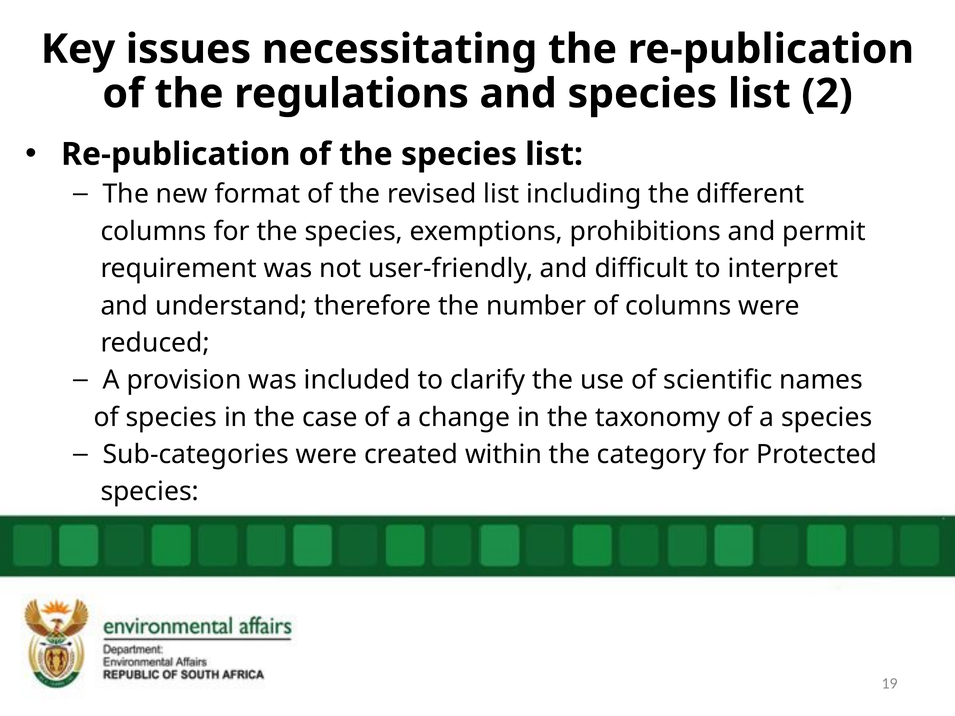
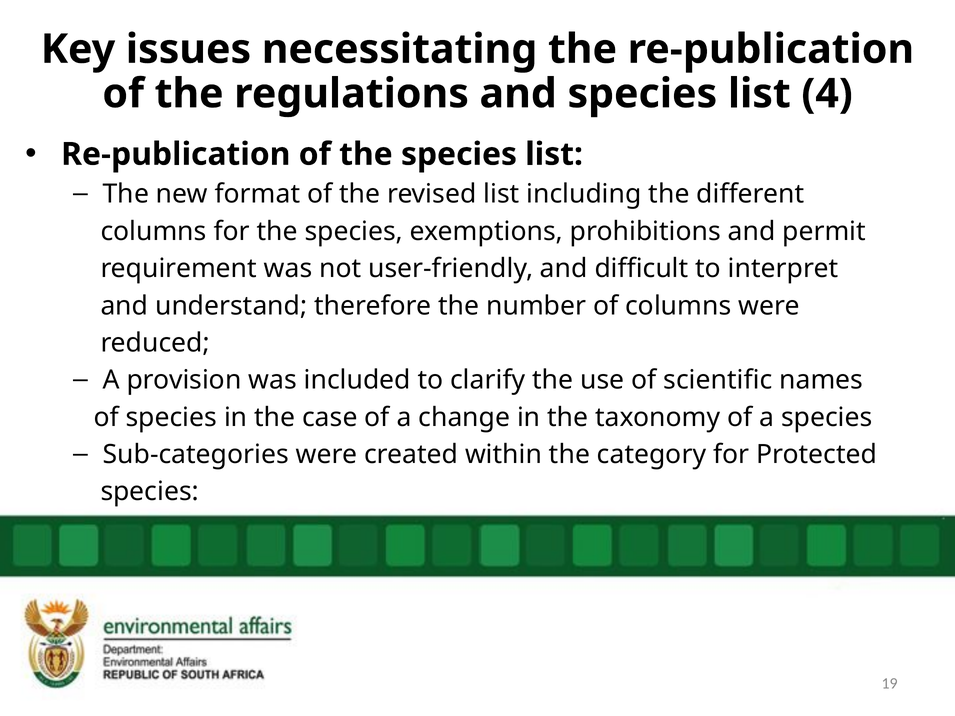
2: 2 -> 4
